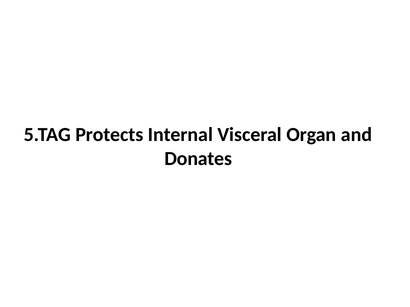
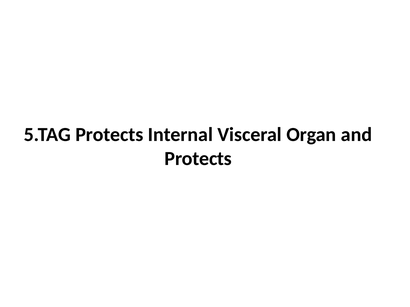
Donates at (198, 159): Donates -> Protects
